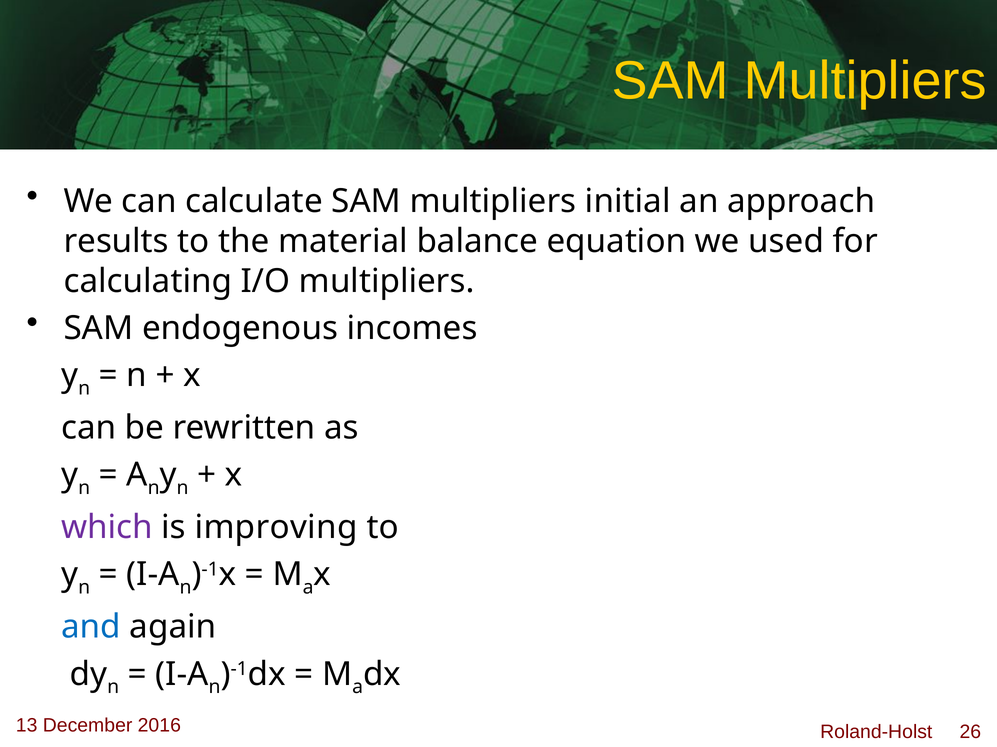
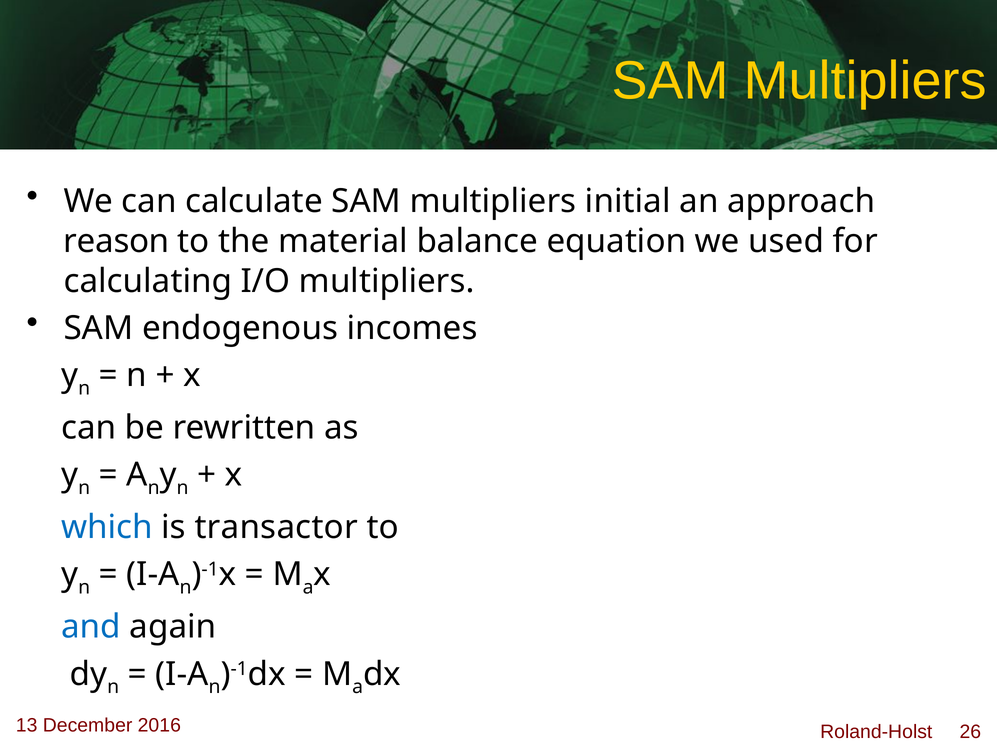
results: results -> reason
which colour: purple -> blue
improving: improving -> transactor
